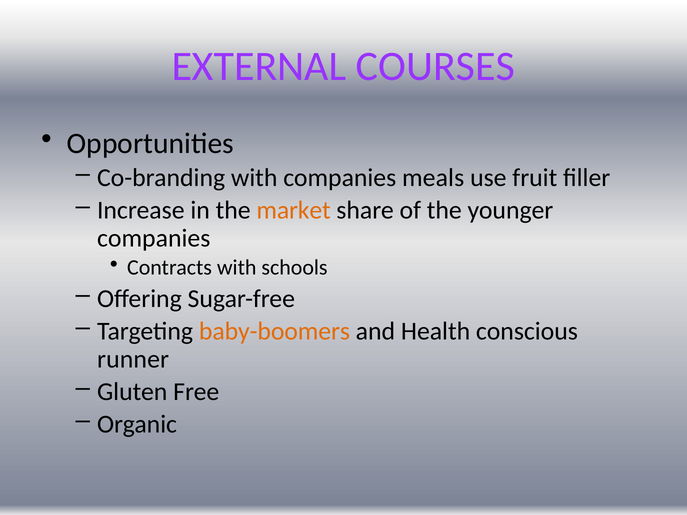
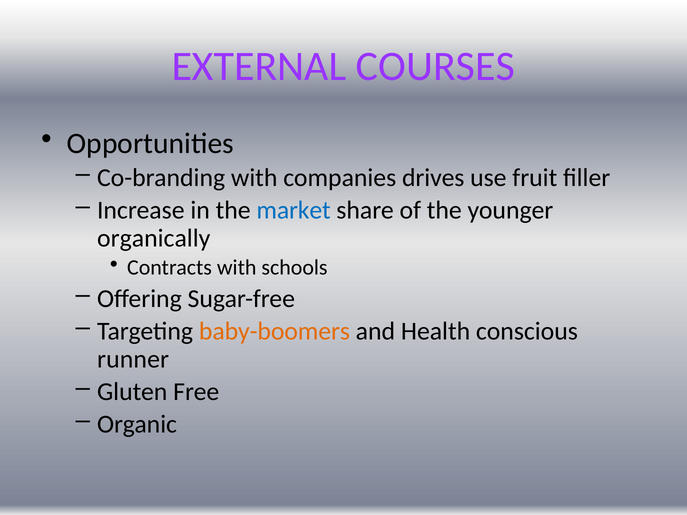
meals: meals -> drives
market colour: orange -> blue
companies at (154, 238): companies -> organically
